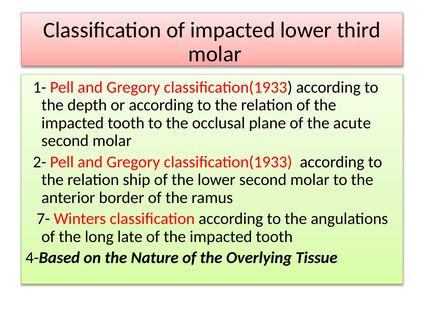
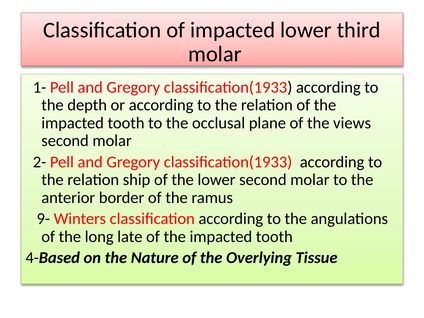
acute: acute -> views
7-: 7- -> 9-
